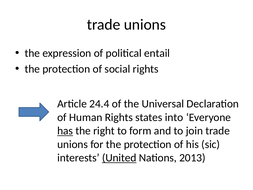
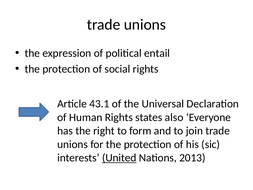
24.4: 24.4 -> 43.1
into: into -> also
has underline: present -> none
